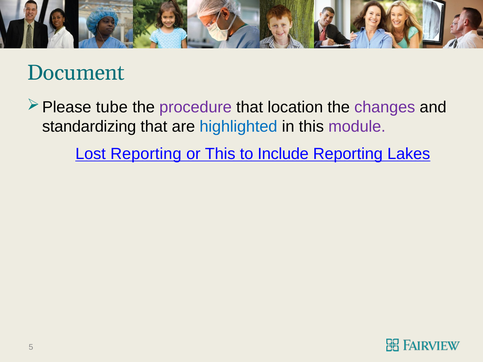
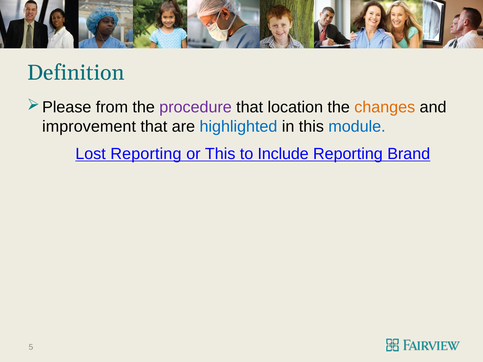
Document: Document -> Definition
tube: tube -> from
changes colour: purple -> orange
standardizing: standardizing -> improvement
module colour: purple -> blue
Lakes: Lakes -> Brand
